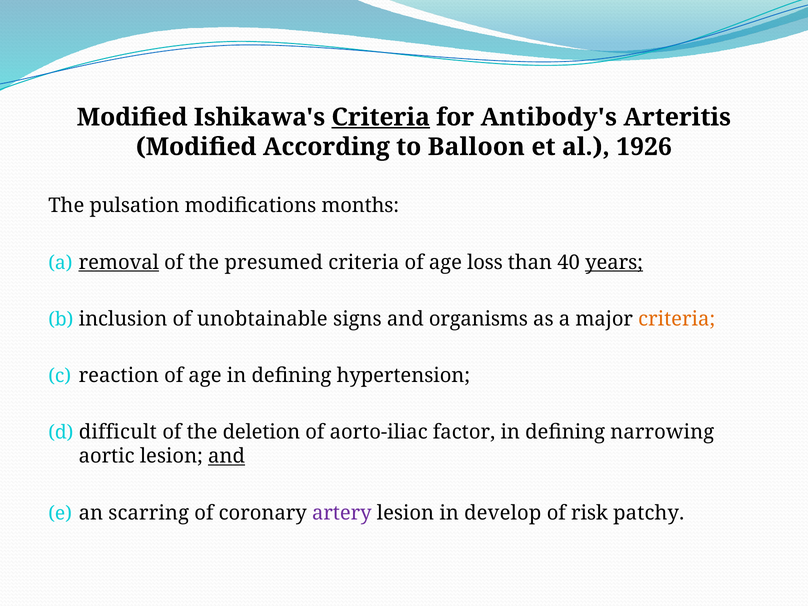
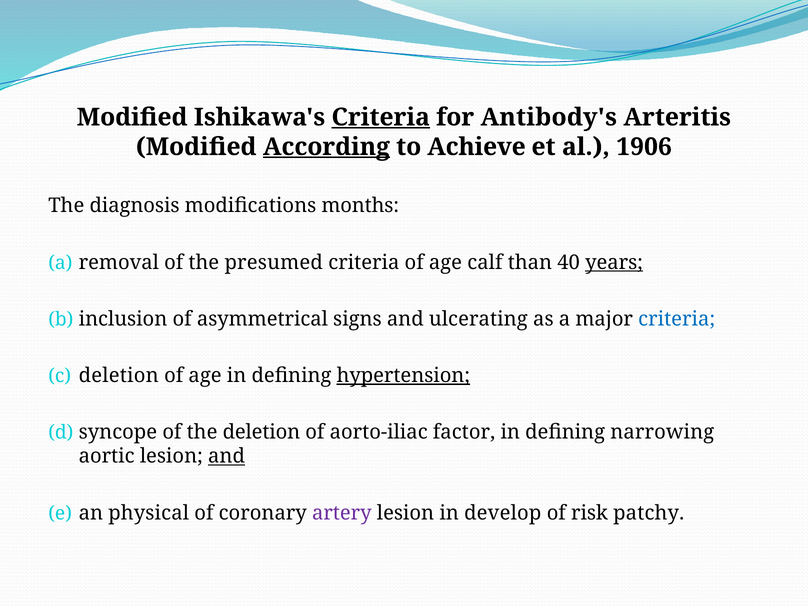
According underline: none -> present
Balloon: Balloon -> Achieve
1926: 1926 -> 1906
pulsation: pulsation -> diagnosis
removal underline: present -> none
loss: loss -> calf
unobtainable: unobtainable -> asymmetrical
organisms: organisms -> ulcerating
criteria at (677, 319) colour: orange -> blue
reaction at (119, 375): reaction -> deletion
hypertension underline: none -> present
difficult: difficult -> syncope
scarring: scarring -> physical
